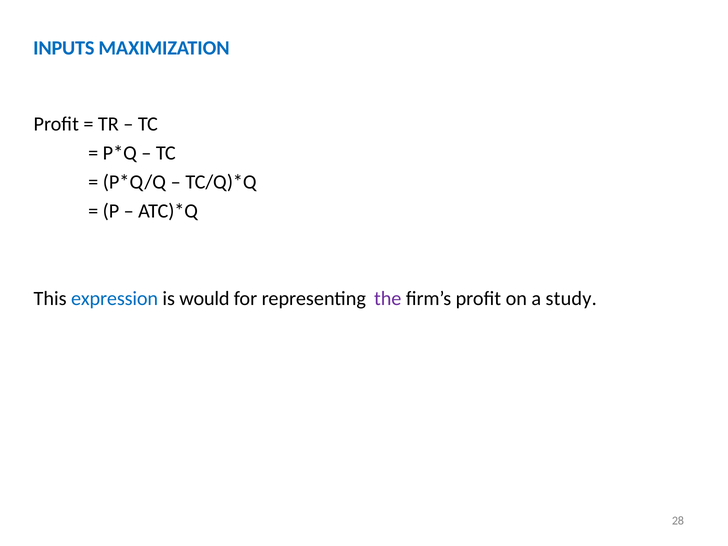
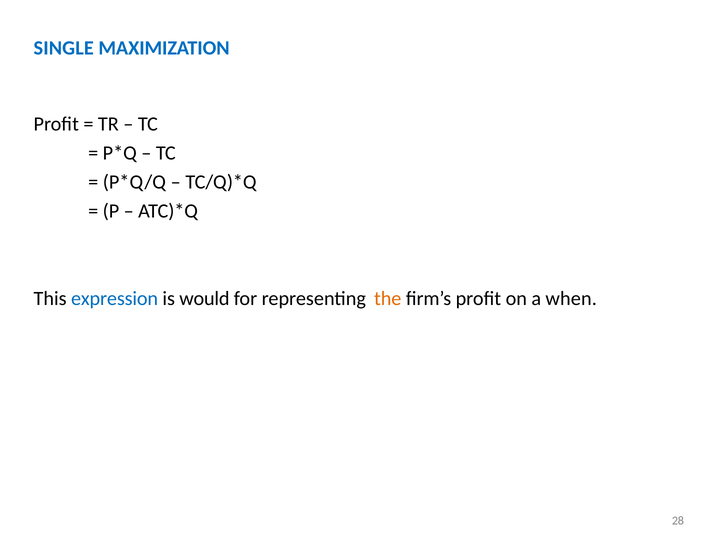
INPUTS: INPUTS -> SINGLE
the colour: purple -> orange
study: study -> when
